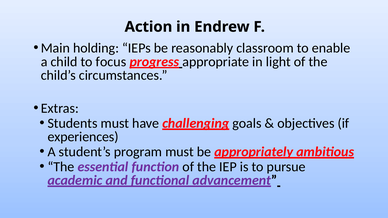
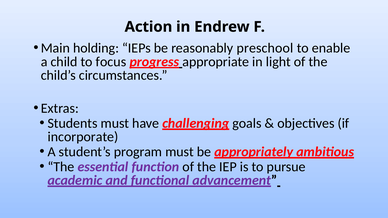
classroom: classroom -> preschool
experiences: experiences -> incorporate
